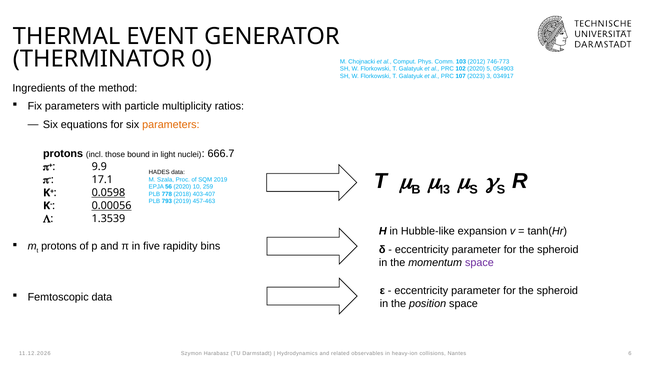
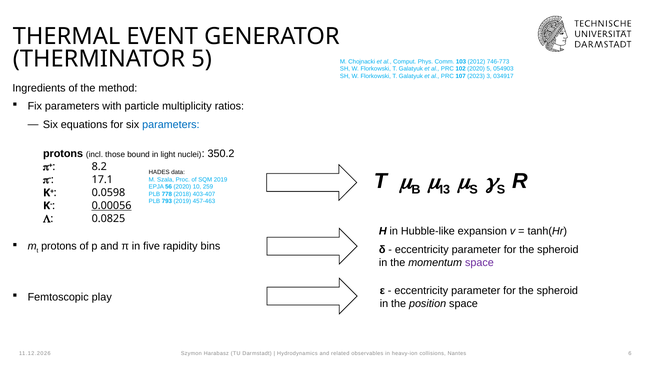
THERMINATOR 0: 0 -> 5
parameters at (171, 125) colour: orange -> blue
666.7: 666.7 -> 350.2
9.9: 9.9 -> 8.2
0.0598 underline: present -> none
1.3539: 1.3539 -> 0.0825
Femtoscopic data: data -> play
